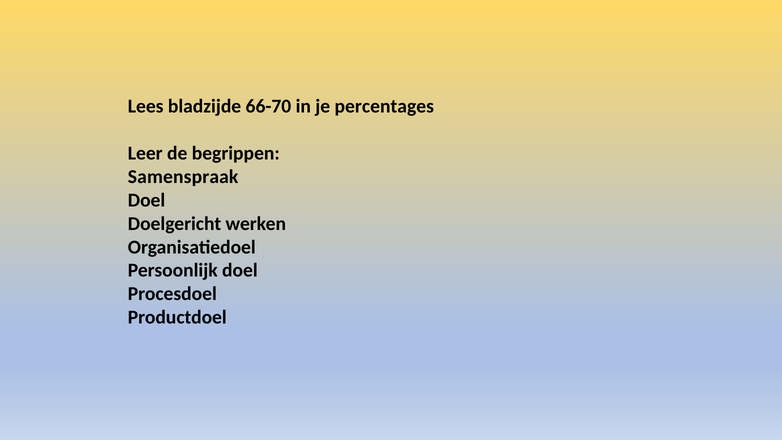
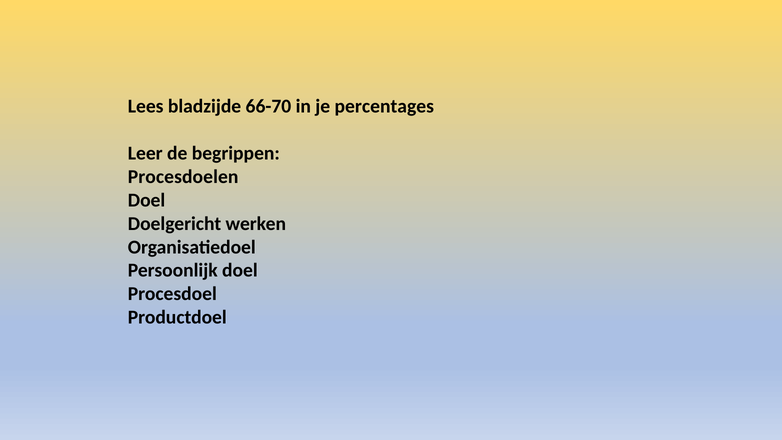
Samenspraak: Samenspraak -> Procesdoelen
